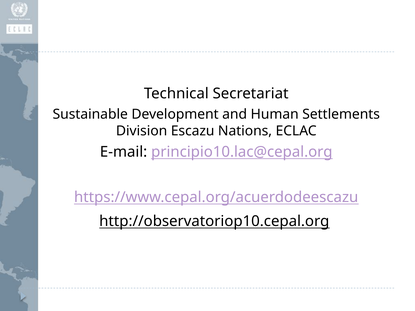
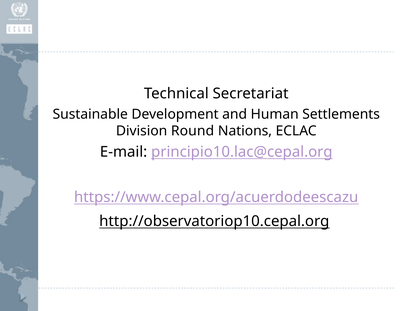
Escazu: Escazu -> Round
